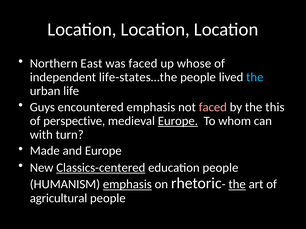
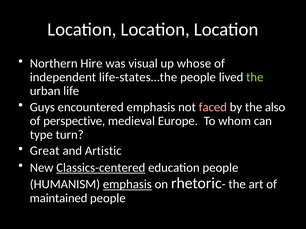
East: East -> Hire
was faced: faced -> visual
the at (255, 77) colour: light blue -> light green
this: this -> also
Europe at (178, 121) underline: present -> none
with: with -> type
Made: Made -> Great
and Europe: Europe -> Artistic
the at (237, 185) underline: present -> none
agricultural: agricultural -> maintained
